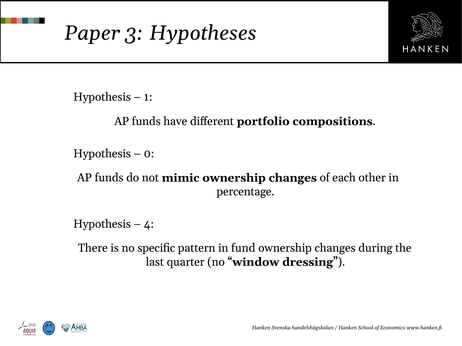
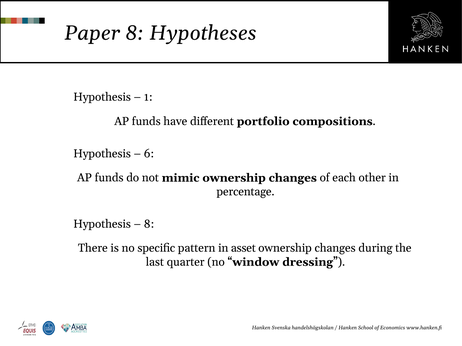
Paper 3: 3 -> 8
0: 0 -> 6
4 at (149, 224): 4 -> 8
fund: fund -> asset
